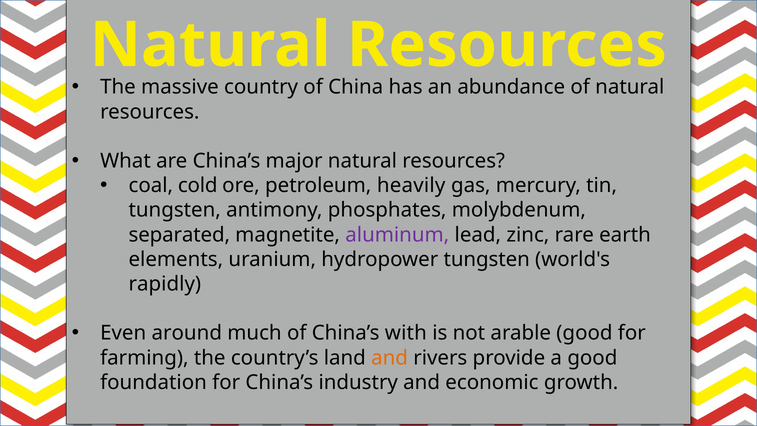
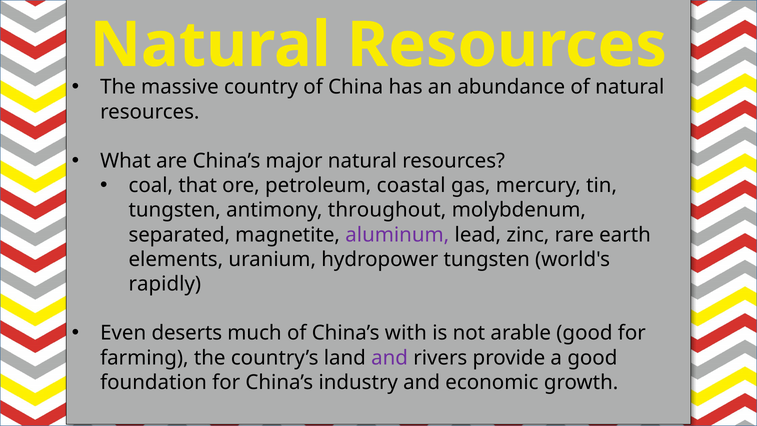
cold: cold -> that
heavily: heavily -> coastal
phosphates: phosphates -> throughout
around: around -> deserts
and at (390, 358) colour: orange -> purple
